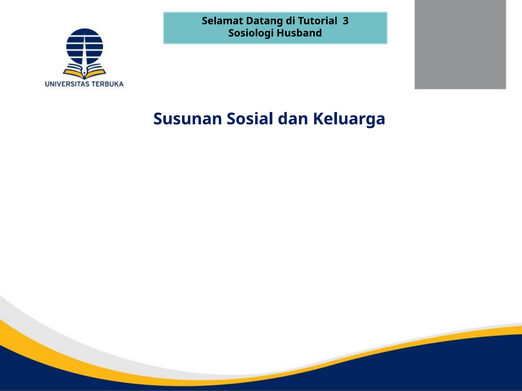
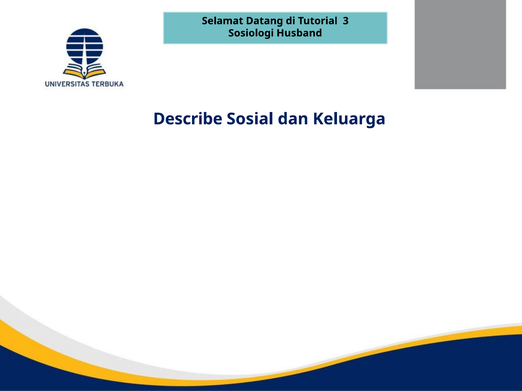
Susunan: Susunan -> Describe
